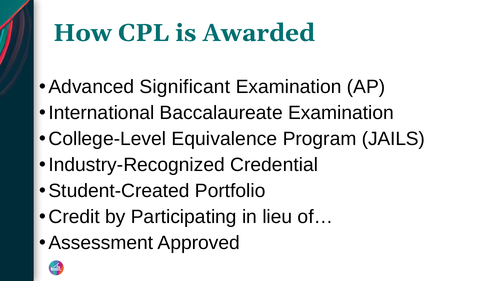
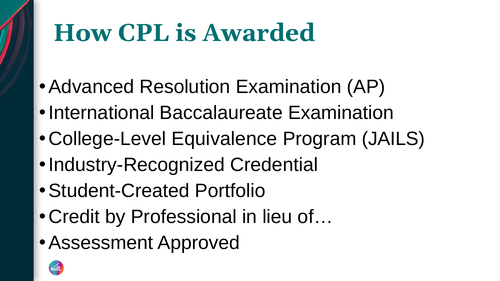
Significant: Significant -> Resolution
Participating: Participating -> Professional
